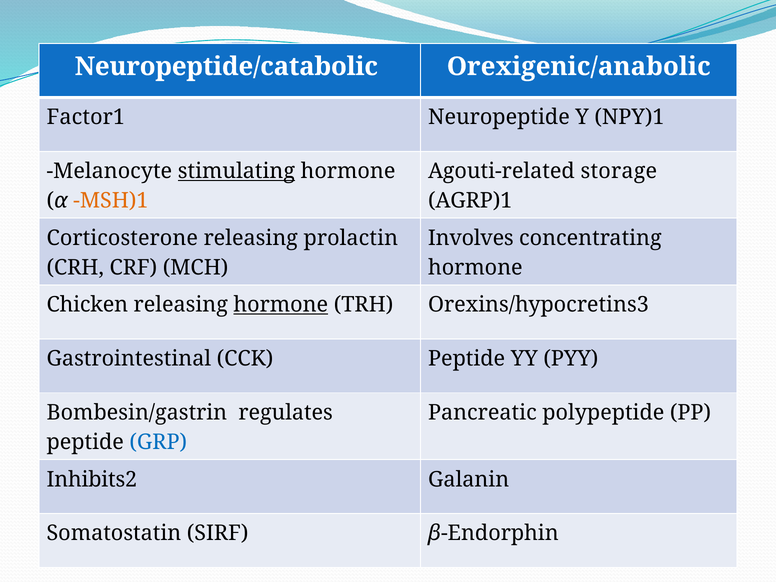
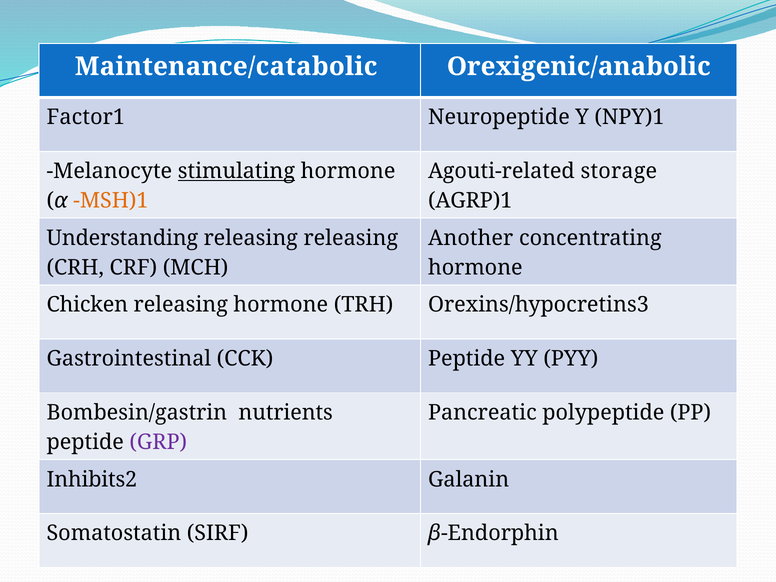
Neuropeptide/catabolic: Neuropeptide/catabolic -> Maintenance/catabolic
Corticosterone: Corticosterone -> Understanding
releasing prolactin: prolactin -> releasing
Involves: Involves -> Another
hormone at (281, 305) underline: present -> none
regulates: regulates -> nutrients
GRP colour: blue -> purple
